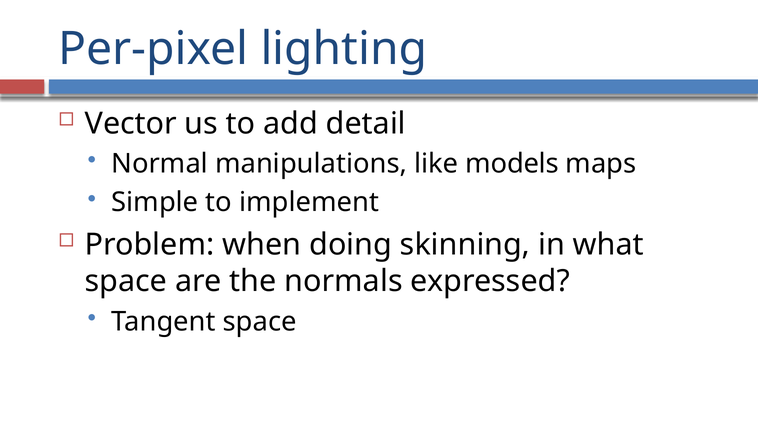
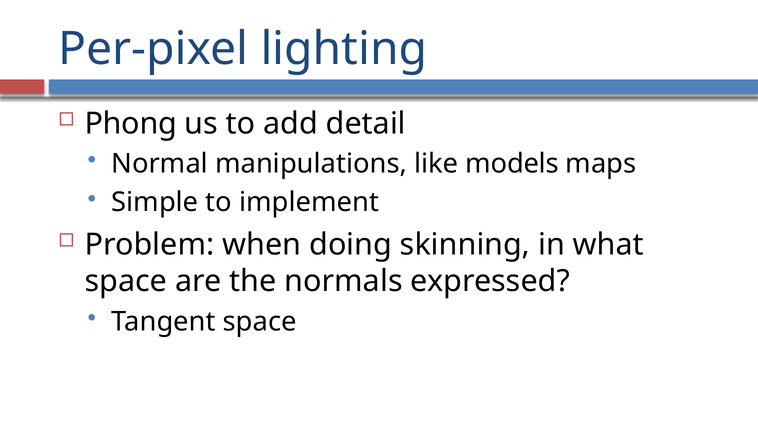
Vector: Vector -> Phong
